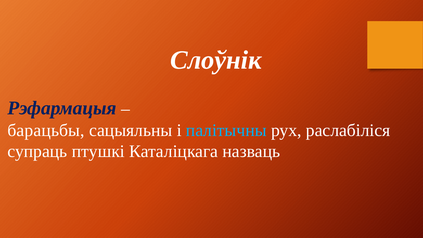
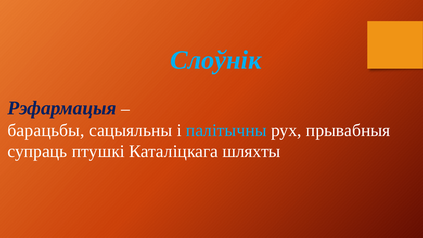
Слоўнік colour: white -> light blue
раслабіліся: раслабіліся -> прывабныя
назваць: назваць -> шляхты
